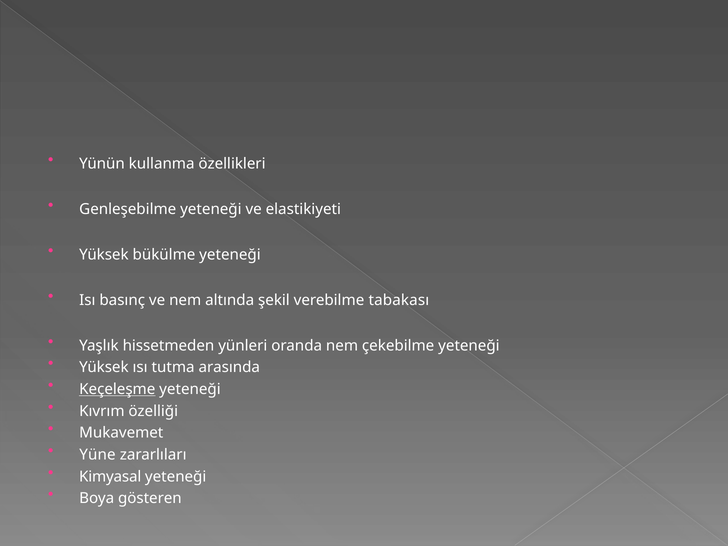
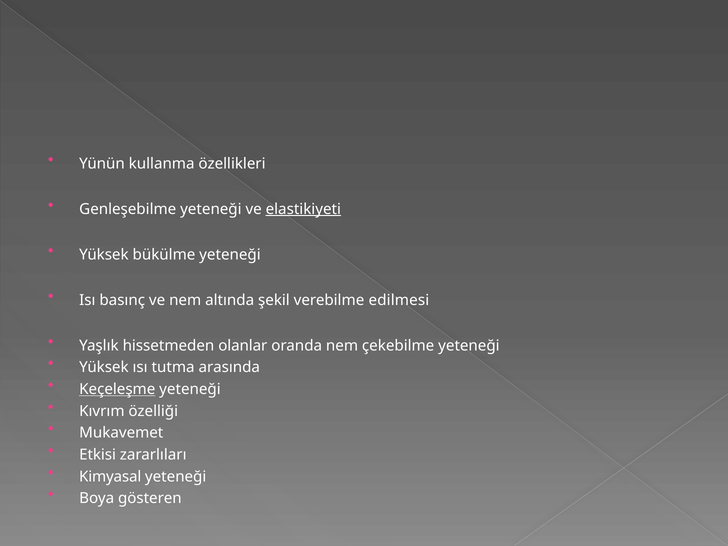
elastikiyeti underline: none -> present
tabakası: tabakası -> edilmesi
yünleri: yünleri -> olanlar
Yüne: Yüne -> Etkisi
